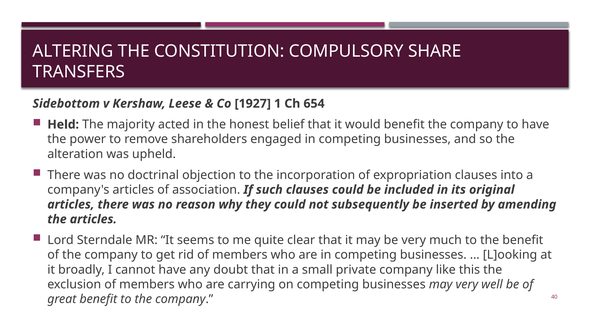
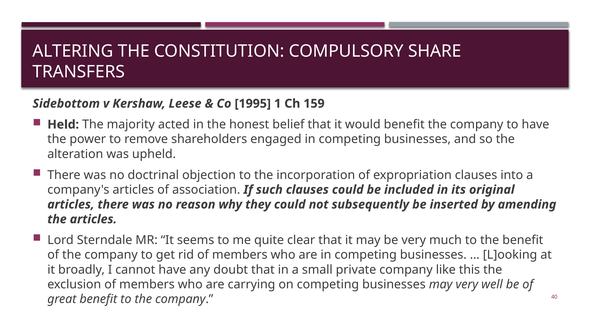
1927: 1927 -> 1995
654: 654 -> 159
